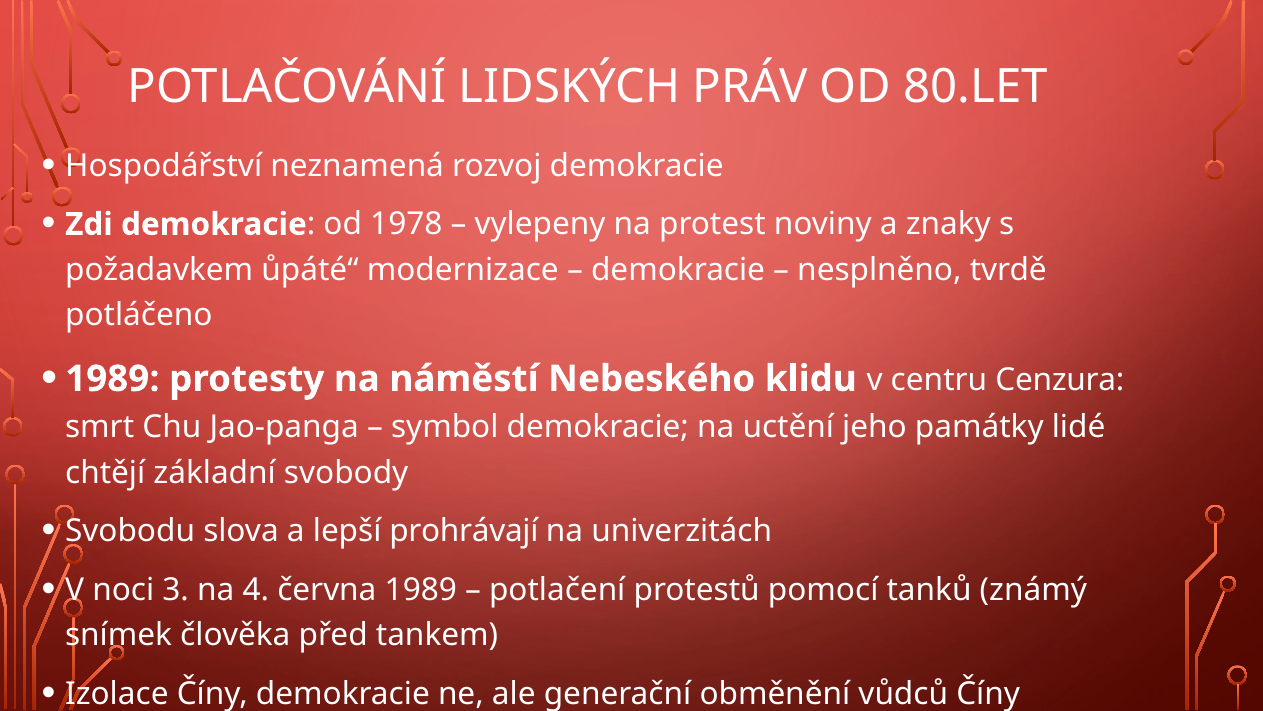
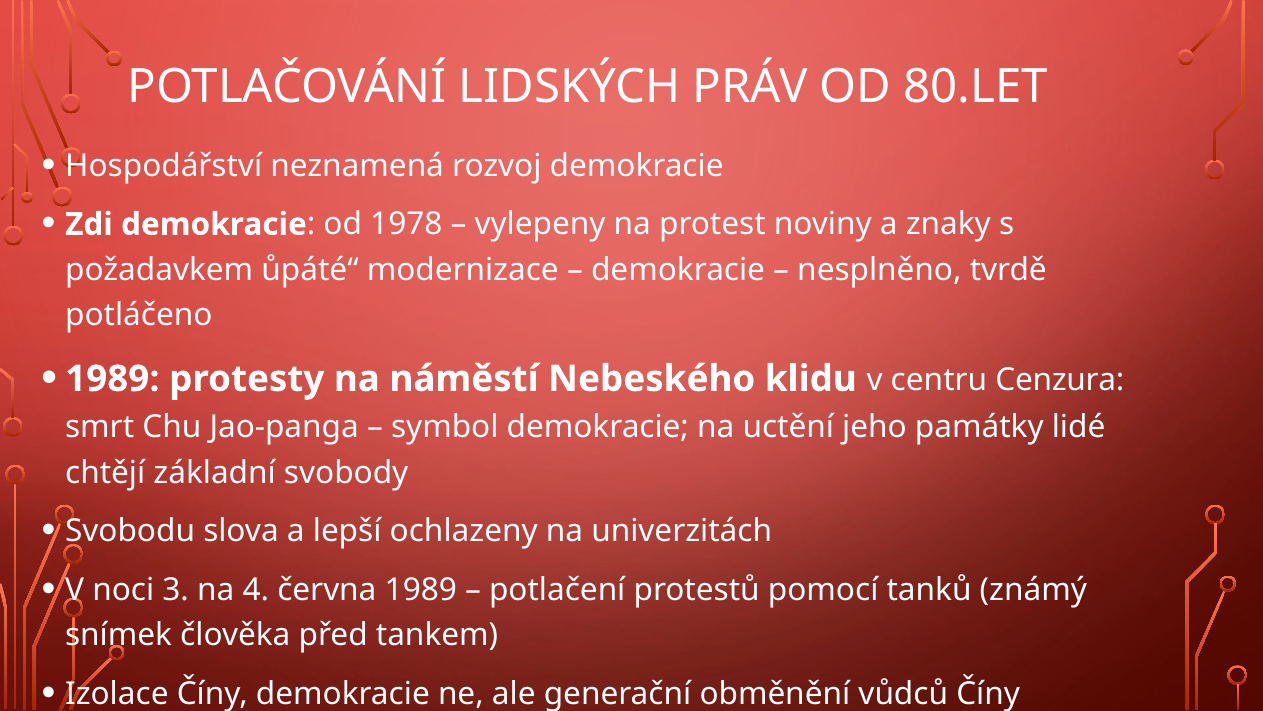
prohrávají: prohrávají -> ochlazeny
